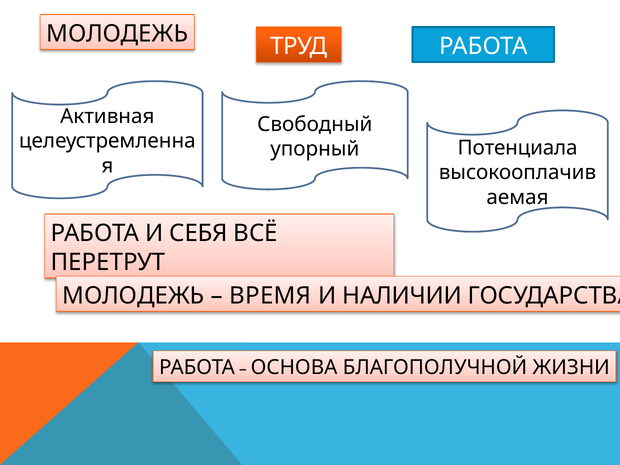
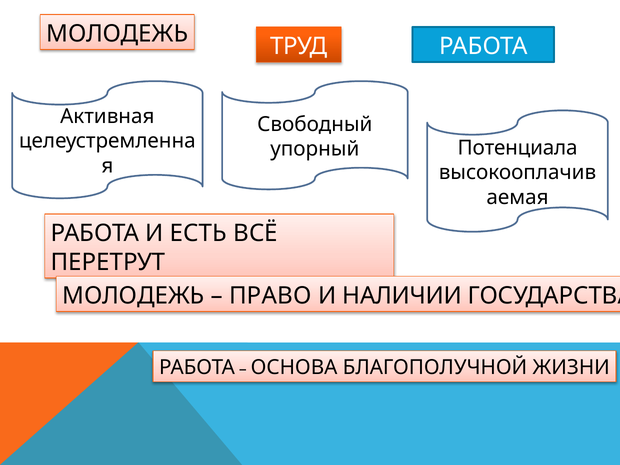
СЕБЯ: СЕБЯ -> ЕСТЬ
ВРЕМЯ: ВРЕМЯ -> ПРАВО
